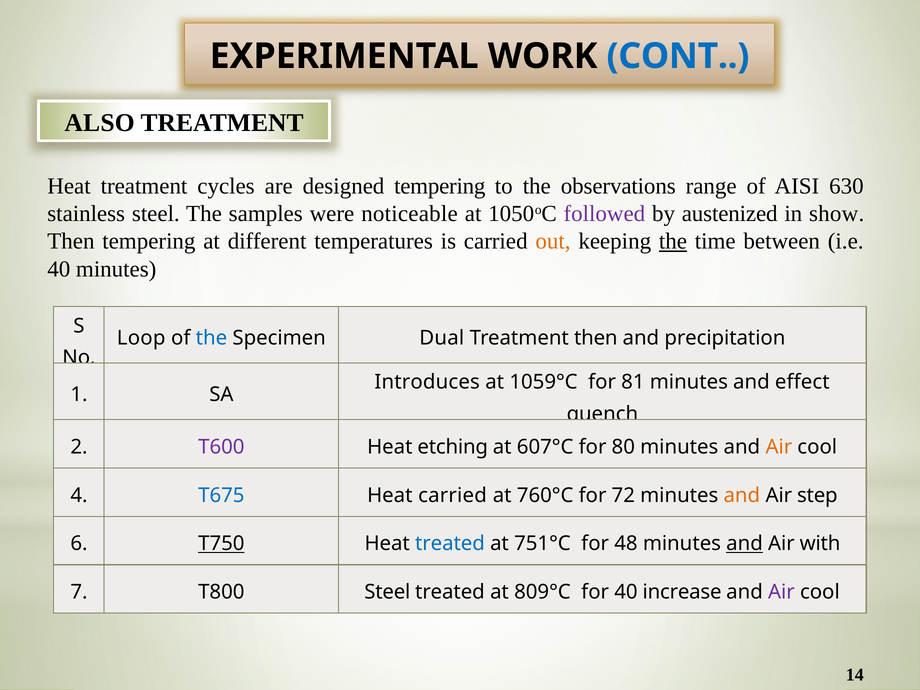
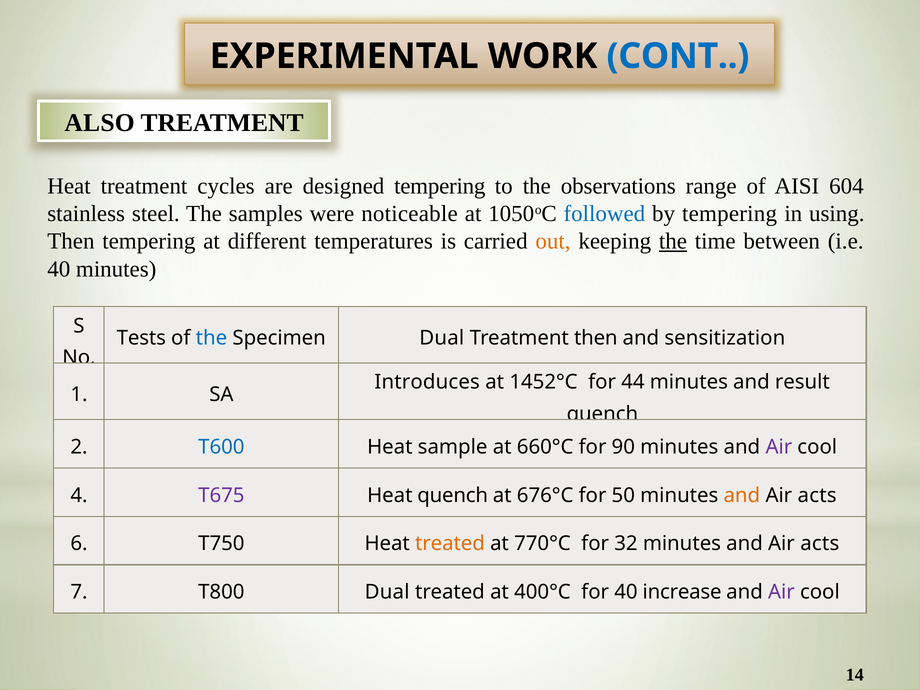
630: 630 -> 604
followed colour: purple -> blue
by austenized: austenized -> tempering
show: show -> using
Loop: Loop -> Tests
precipitation: precipitation -> sensitization
1059°C: 1059°C -> 1452°C
81: 81 -> 44
effect: effect -> result
T600 colour: purple -> blue
etching: etching -> sample
607°C: 607°C -> 660°C
80: 80 -> 90
Air at (779, 447) colour: orange -> purple
T675 colour: blue -> purple
Heat carried: carried -> quench
760°C: 760°C -> 676°C
72: 72 -> 50
step at (817, 495): step -> acts
T750 underline: present -> none
treated at (450, 544) colour: blue -> orange
751°C: 751°C -> 770°C
48: 48 -> 32
and at (745, 544) underline: present -> none
with at (820, 544): with -> acts
T800 Steel: Steel -> Dual
809°C: 809°C -> 400°C
